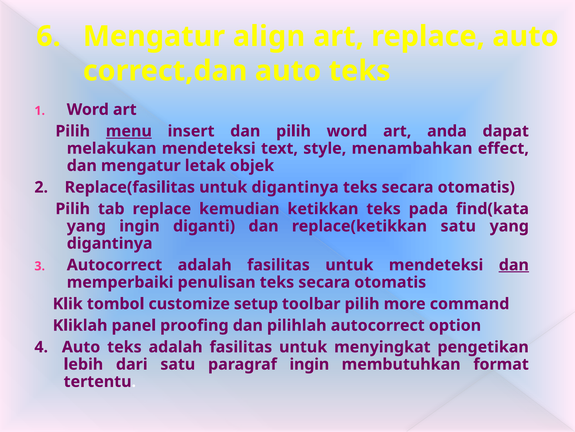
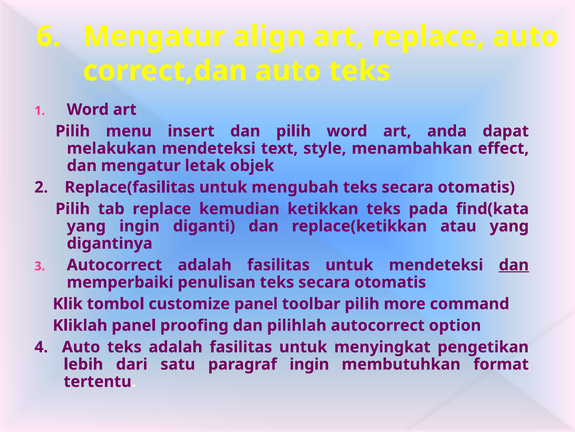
menu underline: present -> none
untuk digantinya: digantinya -> mengubah
replace(ketikkan satu: satu -> atau
customize setup: setup -> panel
